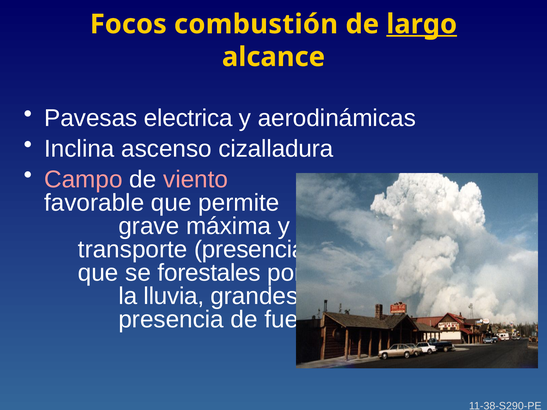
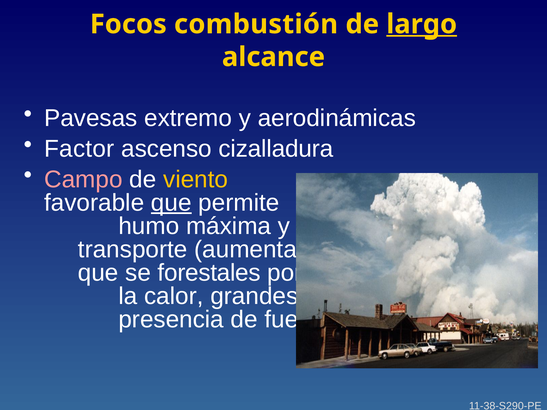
Pavesas electrica: electrica -> extremo
Inclina: Inclina -> Factor
viento colour: pink -> yellow
que at (171, 203) underline: none -> present
grave: grave -> humo
transporte presencia: presencia -> aumentar
lluvia: lluvia -> calor
